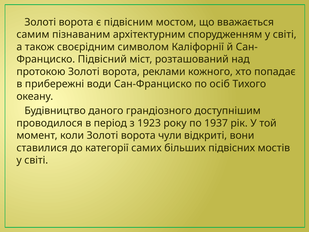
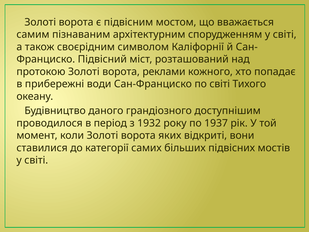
по осіб: осіб -> світі
1923: 1923 -> 1932
чули: чули -> яких
